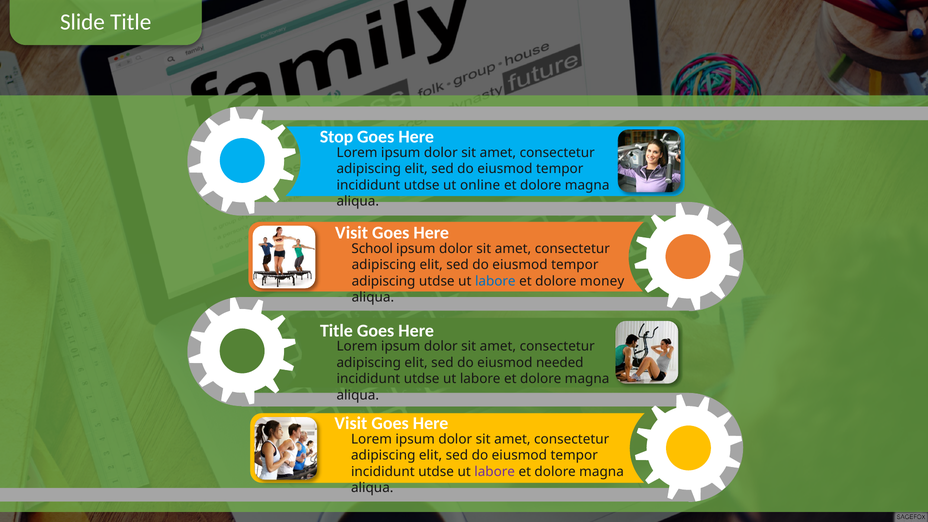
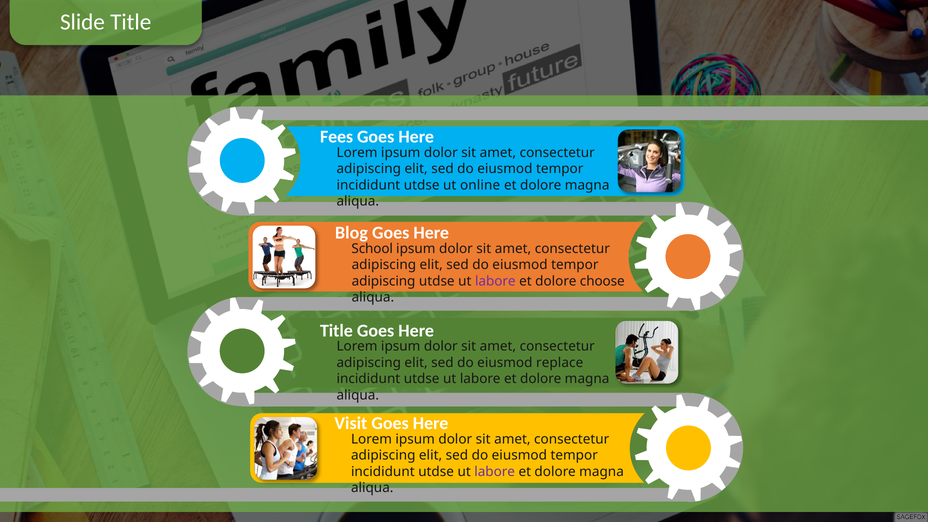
Stop: Stop -> Fees
Visit at (352, 233): Visit -> Blog
labore at (495, 281) colour: blue -> purple
money: money -> choose
needed: needed -> replace
